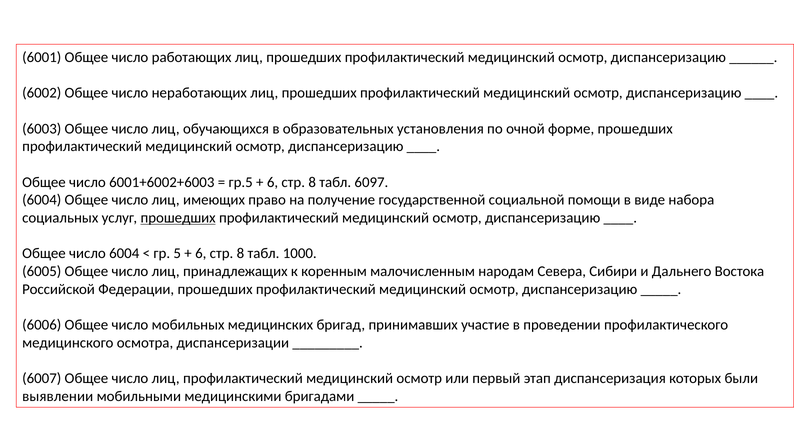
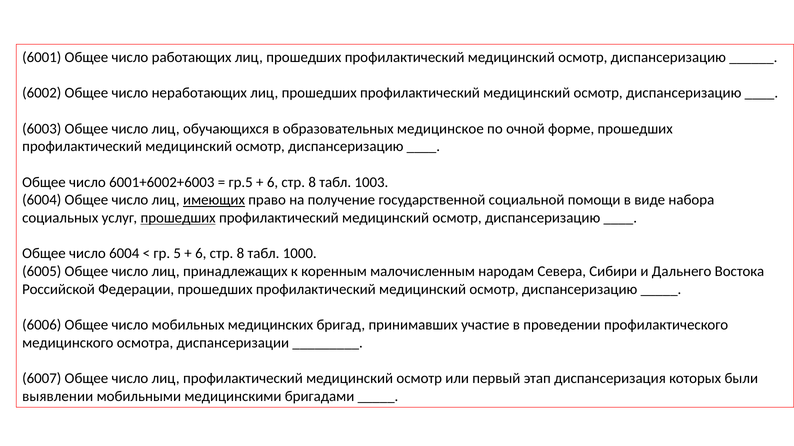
установления: установления -> медицинское
6097: 6097 -> 1003
имеющих underline: none -> present
